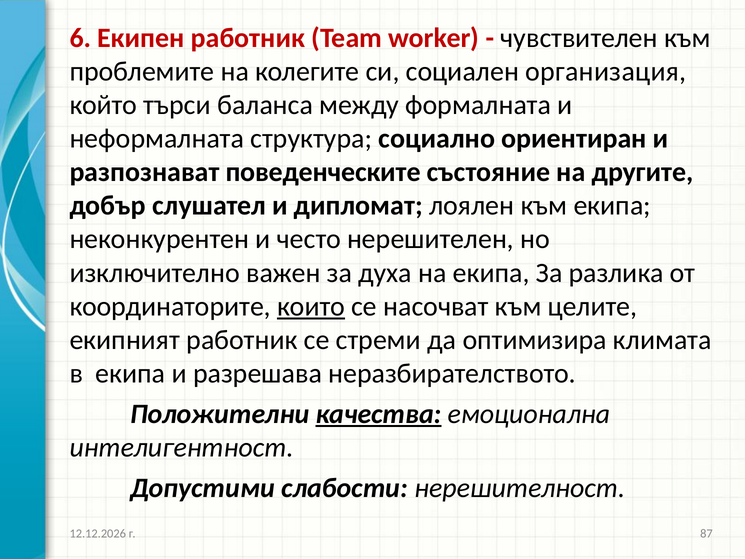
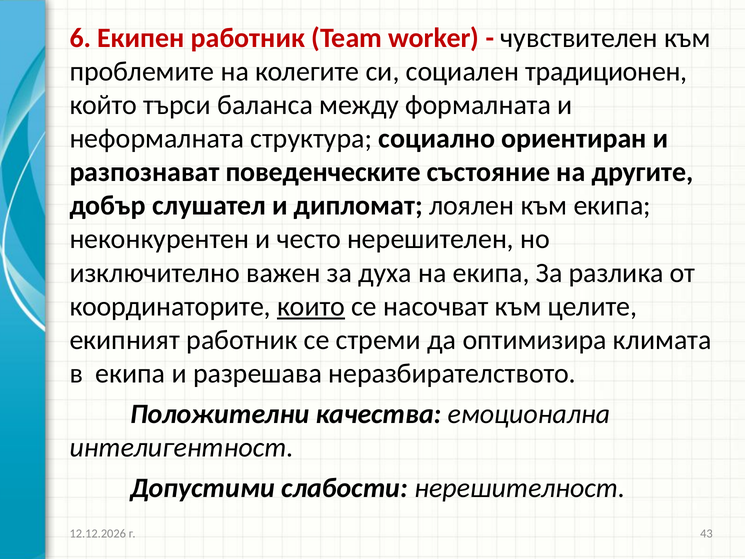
организация: организация -> традиционен
качества underline: present -> none
87: 87 -> 43
